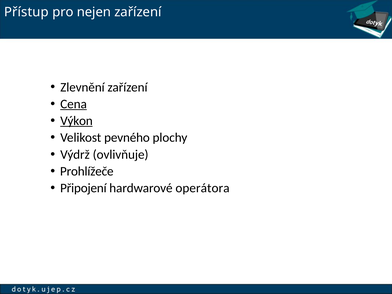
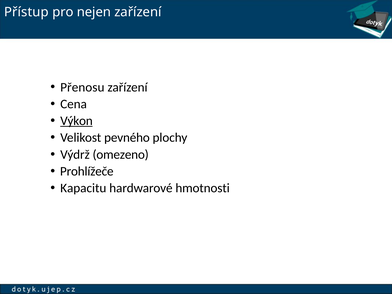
Zlevnění: Zlevnění -> Přenosu
Cena underline: present -> none
ovlivňuje: ovlivňuje -> omezeno
Připojení: Připojení -> Kapacitu
operátora: operátora -> hmotnosti
